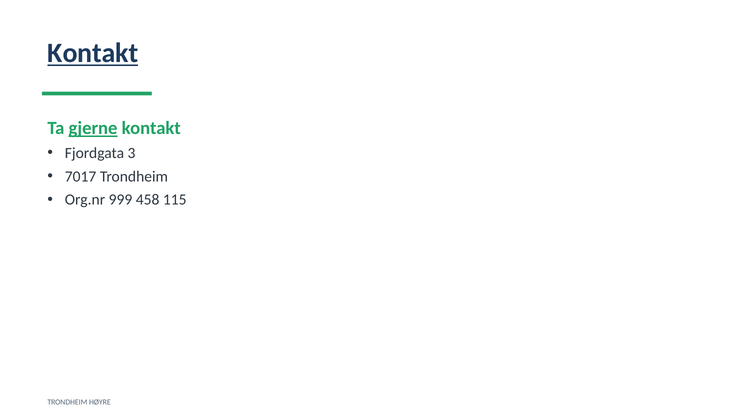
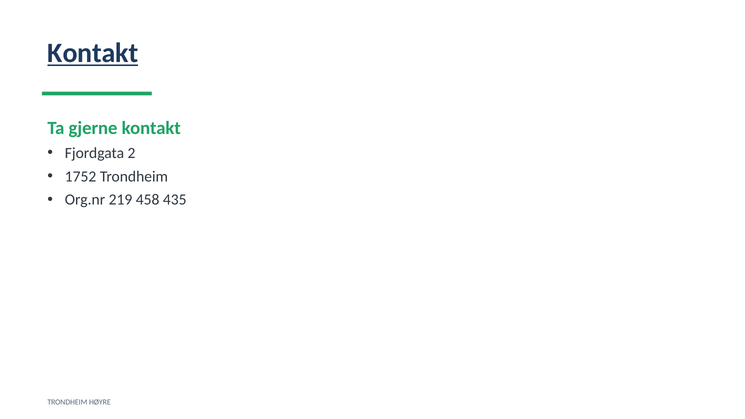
gjerne underline: present -> none
3: 3 -> 2
7017: 7017 -> 1752
999: 999 -> 219
115: 115 -> 435
